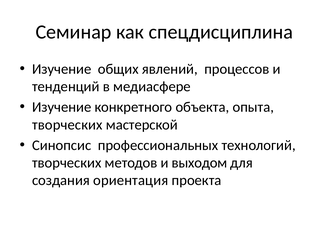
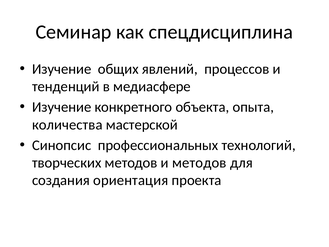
творческих at (67, 125): творческих -> количества
и выходом: выходом -> методов
